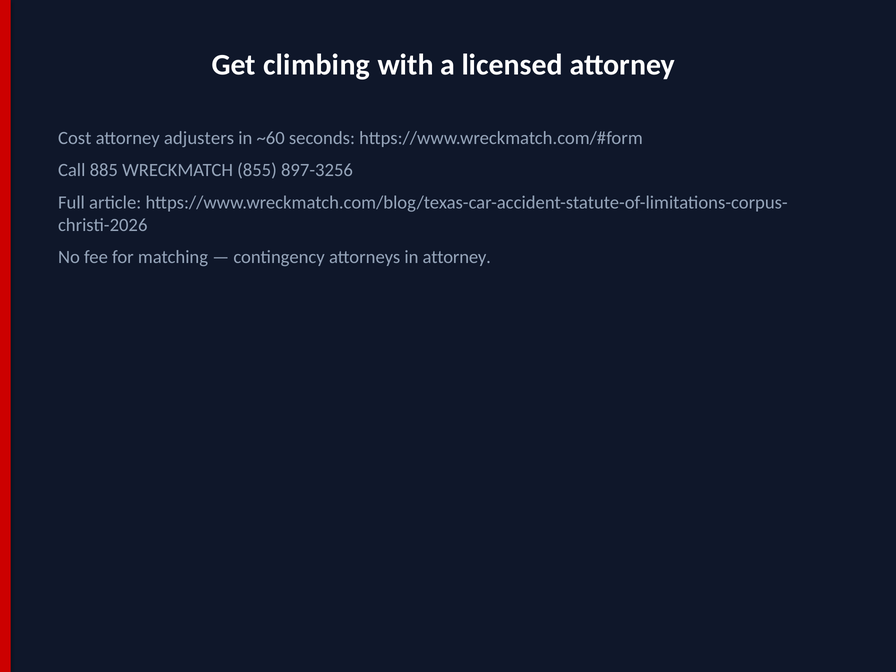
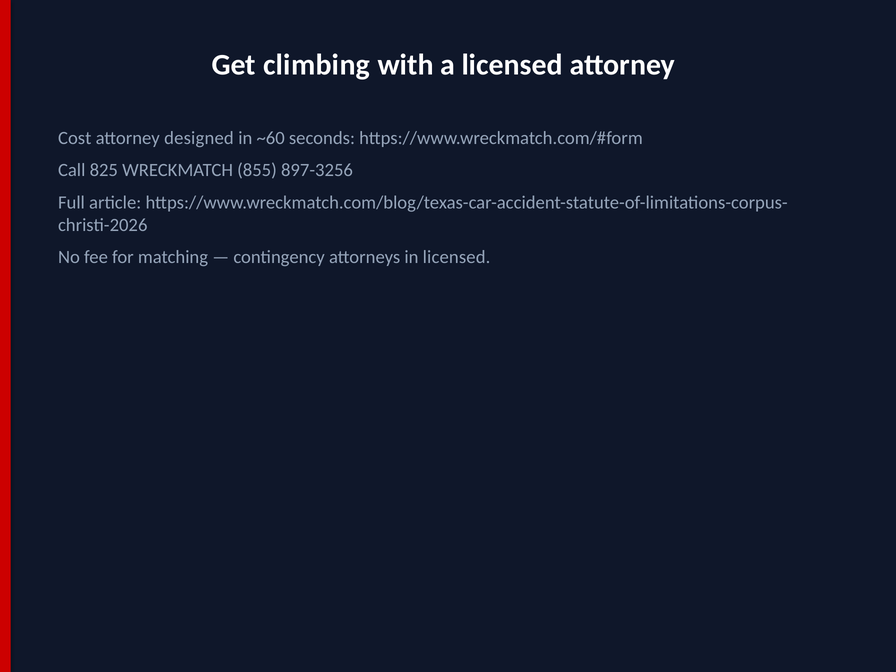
adjusters: adjusters -> designed
885: 885 -> 825
in attorney: attorney -> licensed
